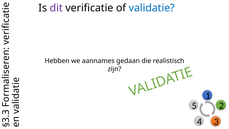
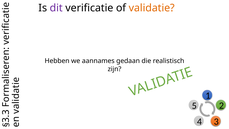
validatie colour: blue -> orange
